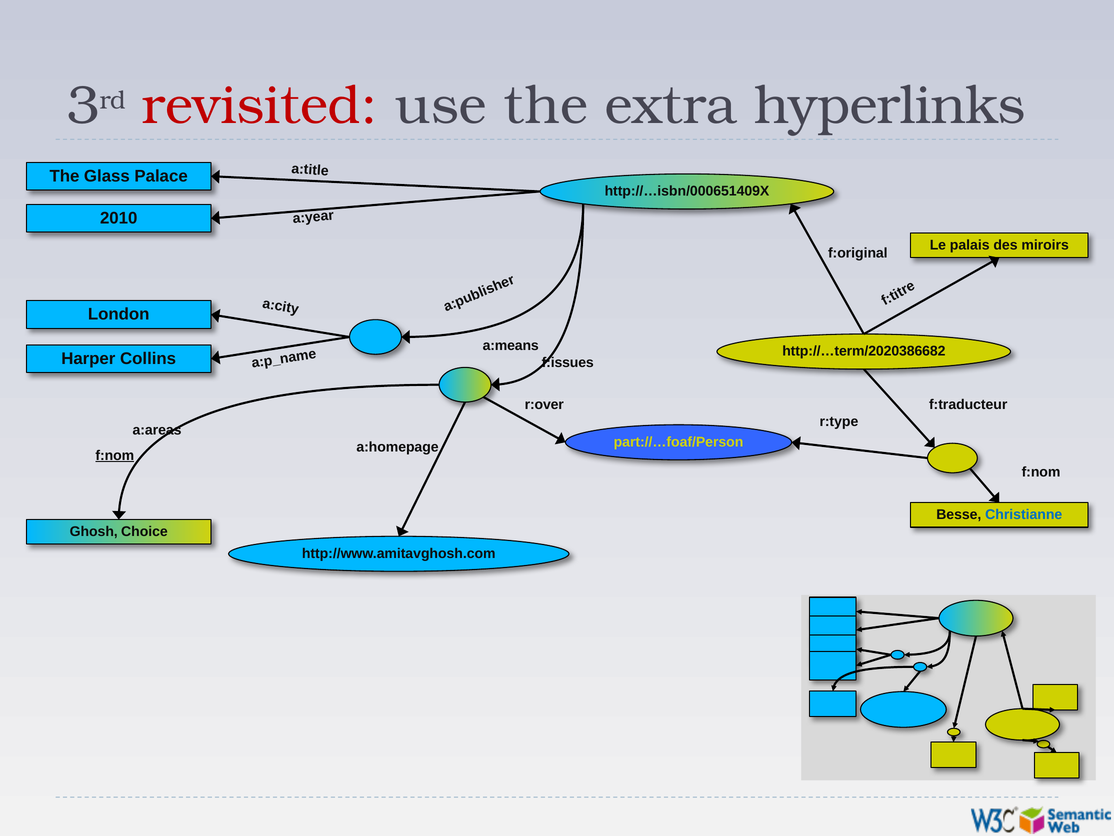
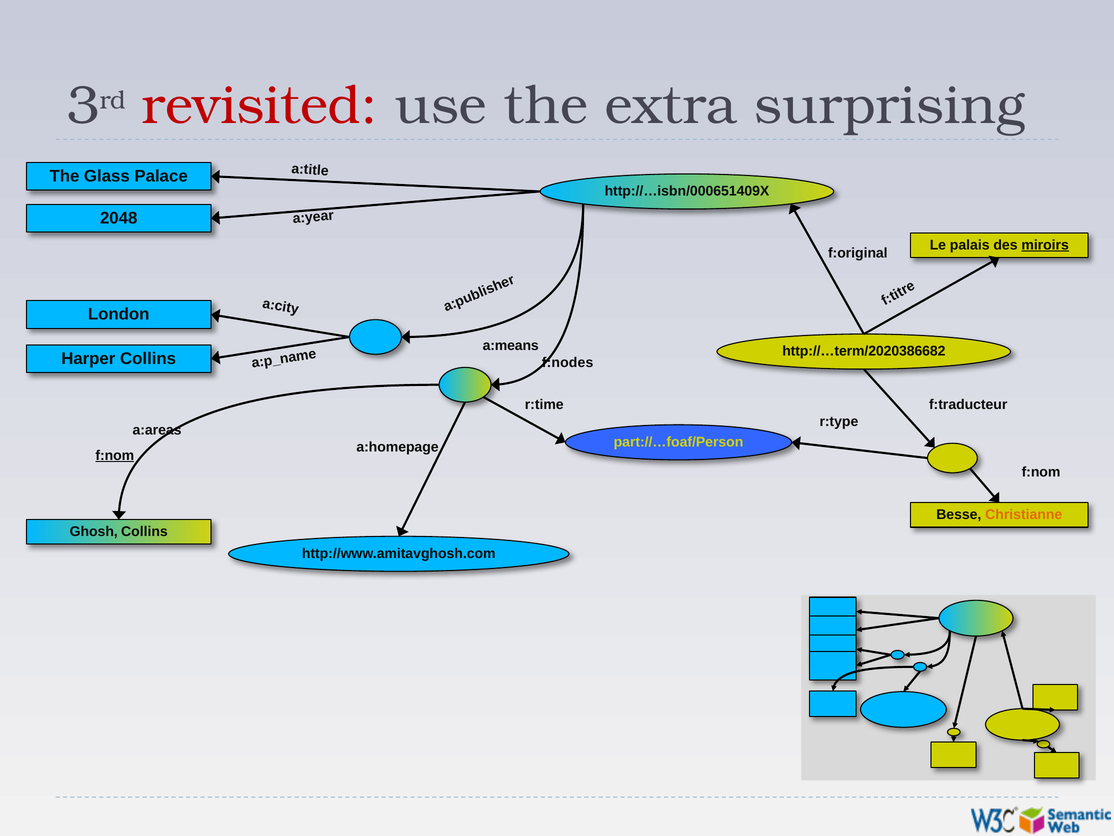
hyperlinks: hyperlinks -> surprising
2010: 2010 -> 2048
miroirs underline: none -> present
f:issues: f:issues -> f:nodes
r:over: r:over -> r:time
Christianne colour: blue -> orange
Ghosh Choice: Choice -> Collins
